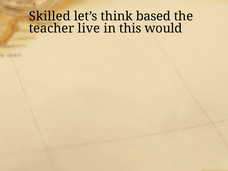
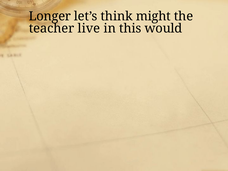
Skilled: Skilled -> Longer
based: based -> might
